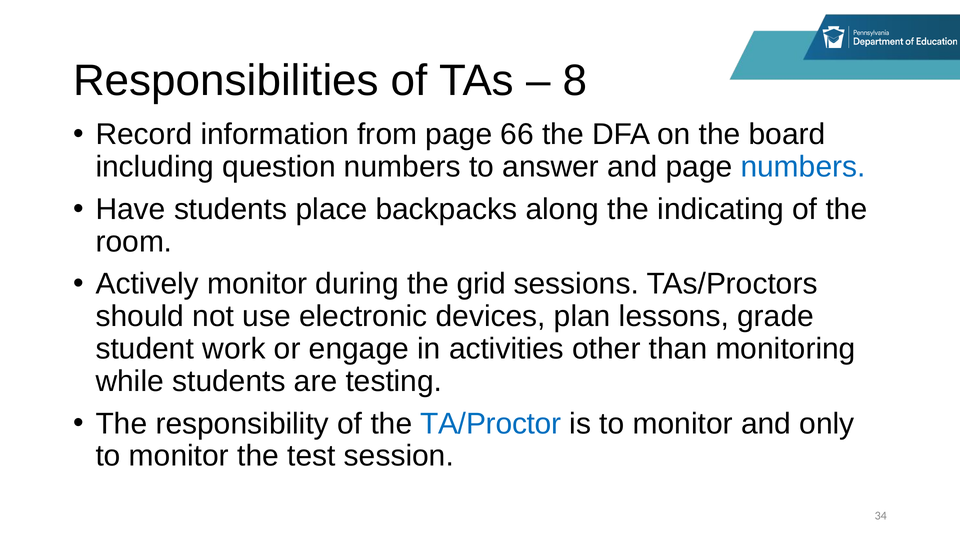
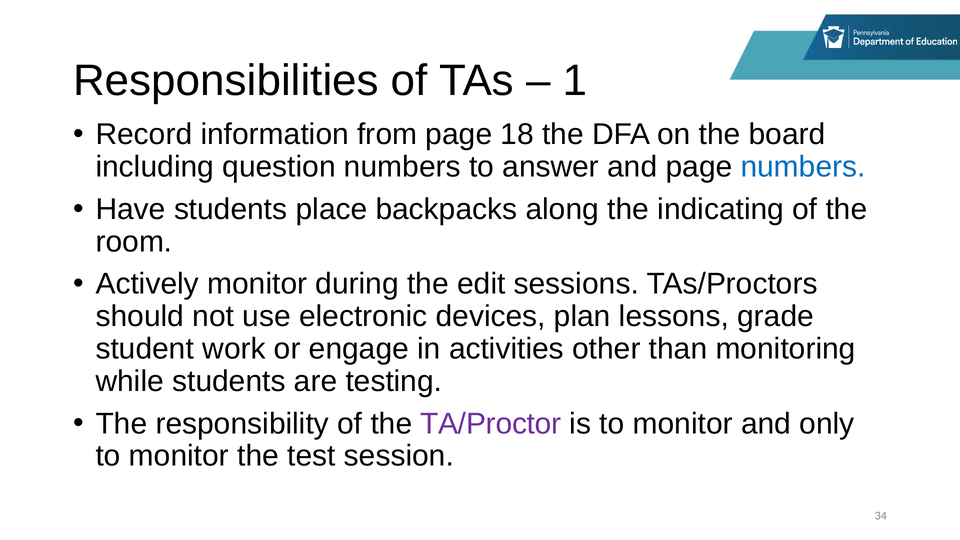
8: 8 -> 1
66: 66 -> 18
grid: grid -> edit
TA/Proctor colour: blue -> purple
